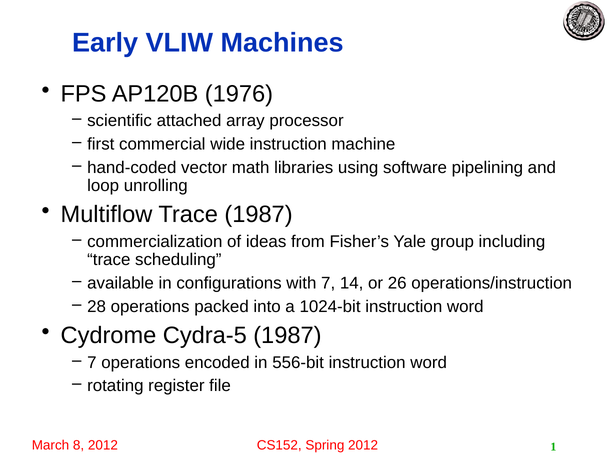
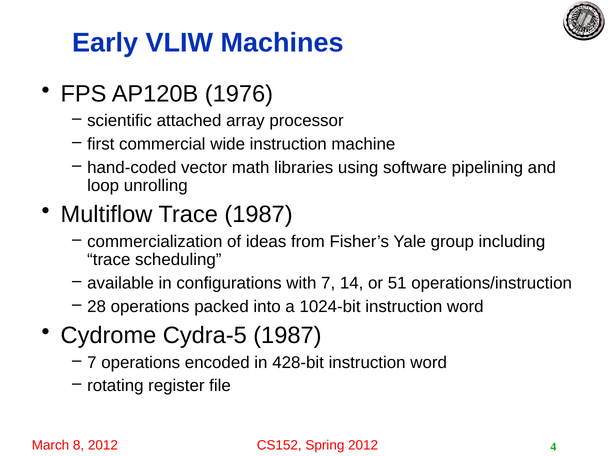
26: 26 -> 51
556-bit: 556-bit -> 428-bit
1: 1 -> 4
